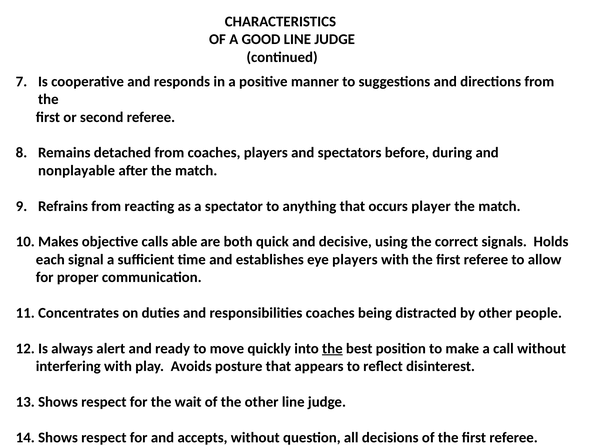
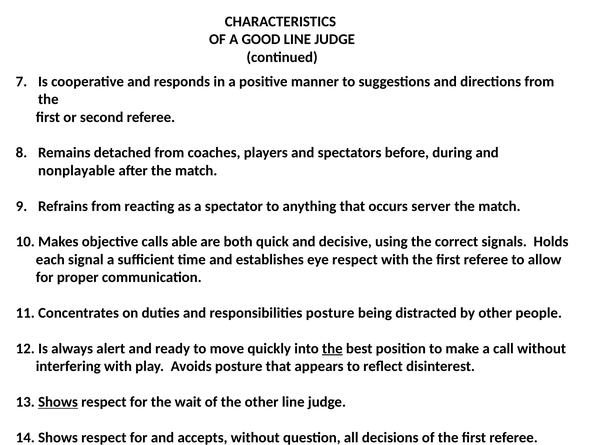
player: player -> server
eye players: players -> respect
responsibilities coaches: coaches -> posture
Shows at (58, 402) underline: none -> present
